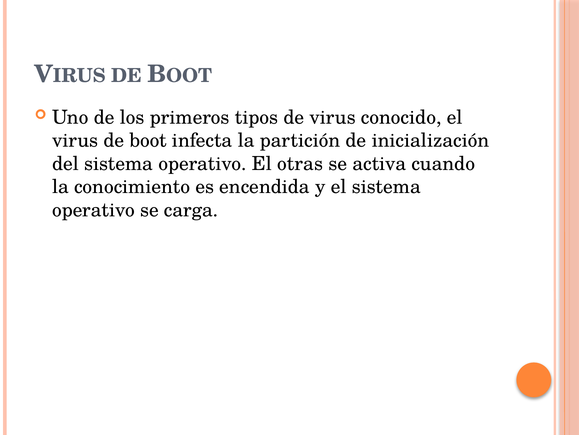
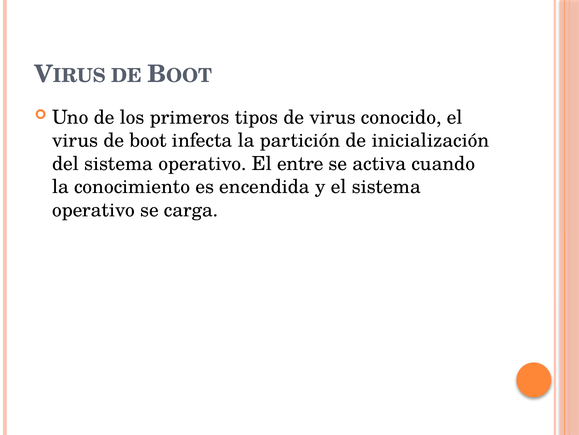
otras: otras -> entre
